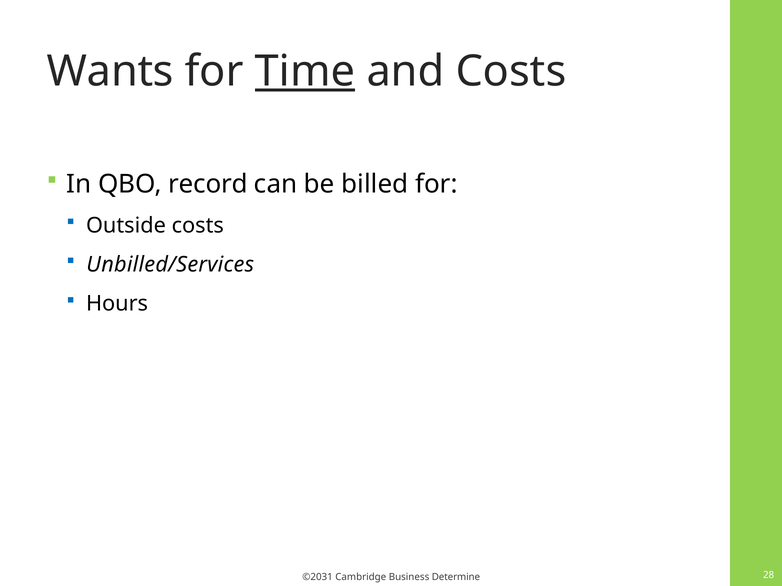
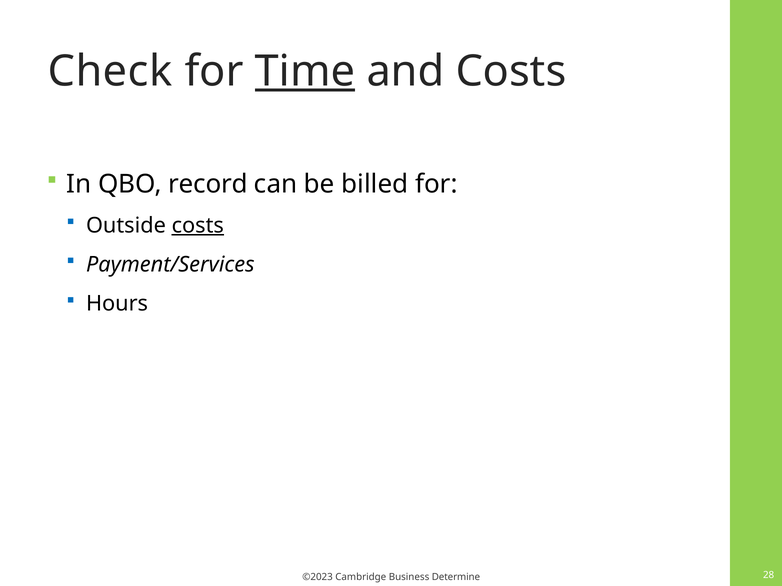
Wants: Wants -> Check
costs at (198, 226) underline: none -> present
Unbilled/Services: Unbilled/Services -> Payment/Services
©2031: ©2031 -> ©2023
